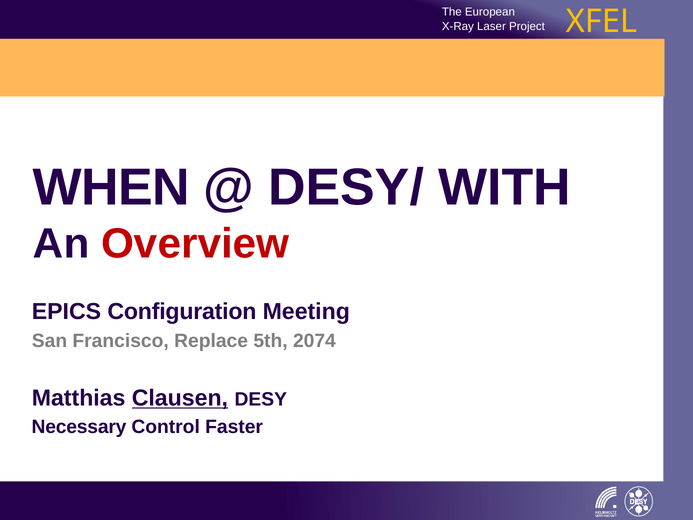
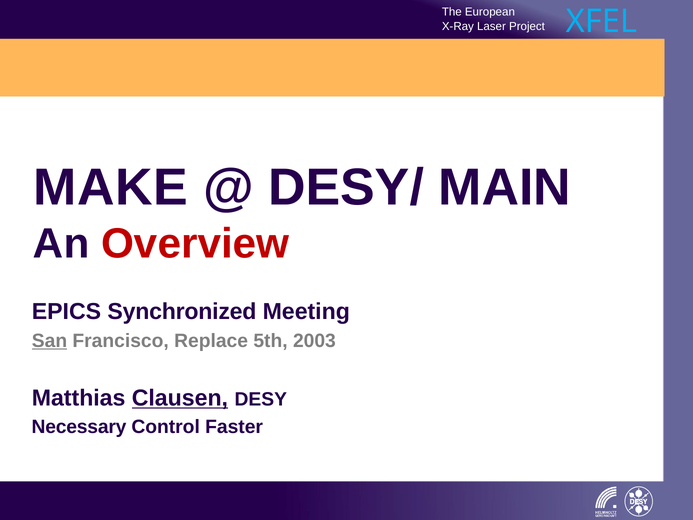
XFEL colour: yellow -> light blue
WHEN: WHEN -> MAKE
WITH: WITH -> MAIN
Configuration: Configuration -> Synchronized
San underline: none -> present
2074: 2074 -> 2003
